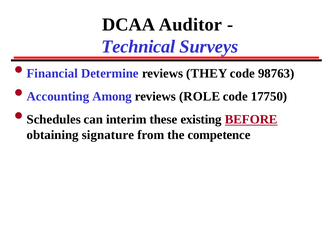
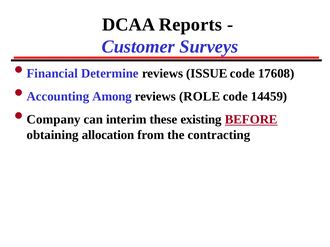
Auditor: Auditor -> Reports
Technical: Technical -> Customer
THEY: THEY -> ISSUE
98763: 98763 -> 17608
17750: 17750 -> 14459
Schedules: Schedules -> Company
signature: signature -> allocation
competence: competence -> contracting
